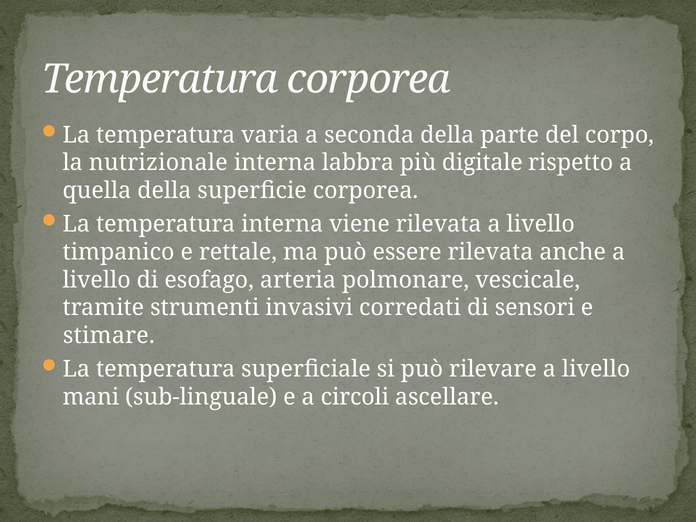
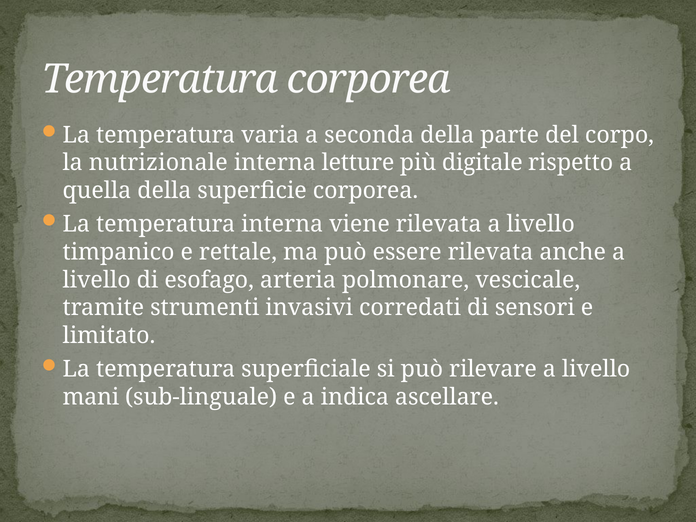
labbra: labbra -> letture
stimare: stimare -> limitato
circoli: circoli -> indica
